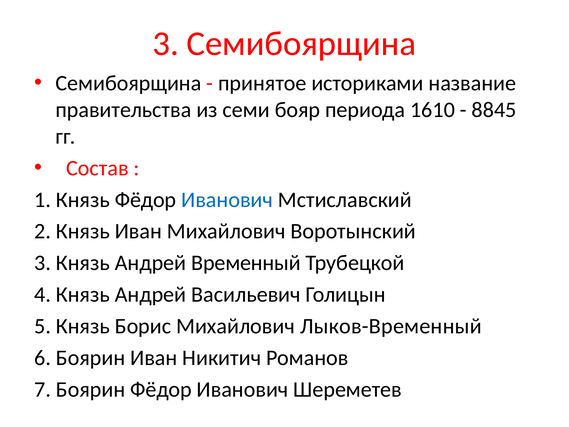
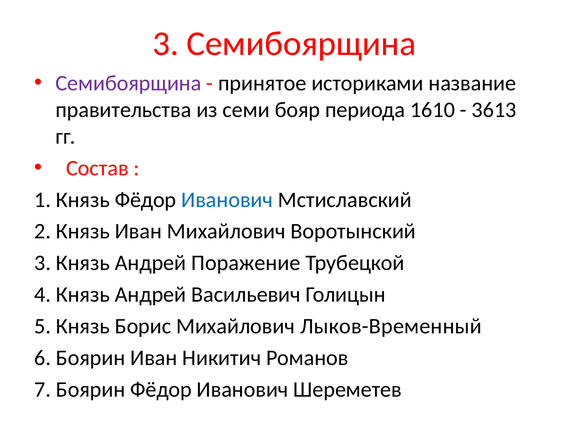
Семибоярщина at (128, 83) colour: black -> purple
8845: 8845 -> 3613
Временный: Временный -> Поражение
